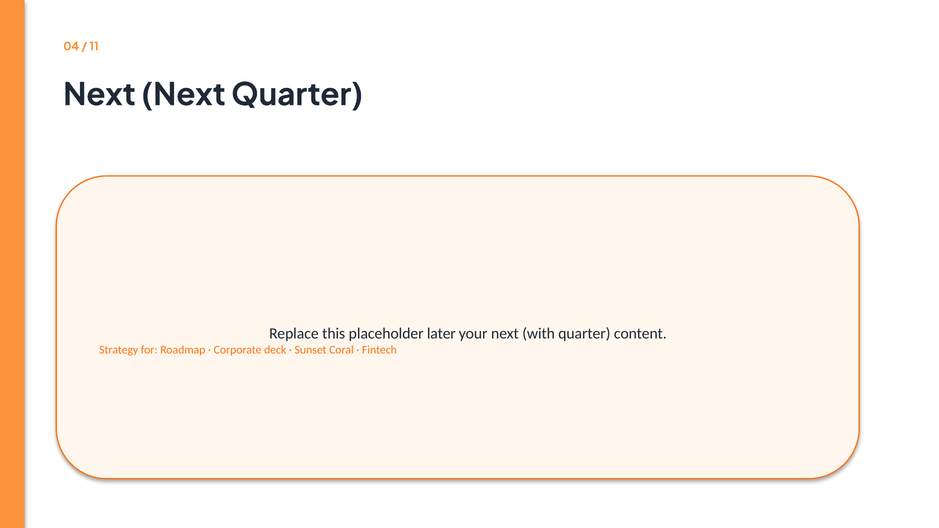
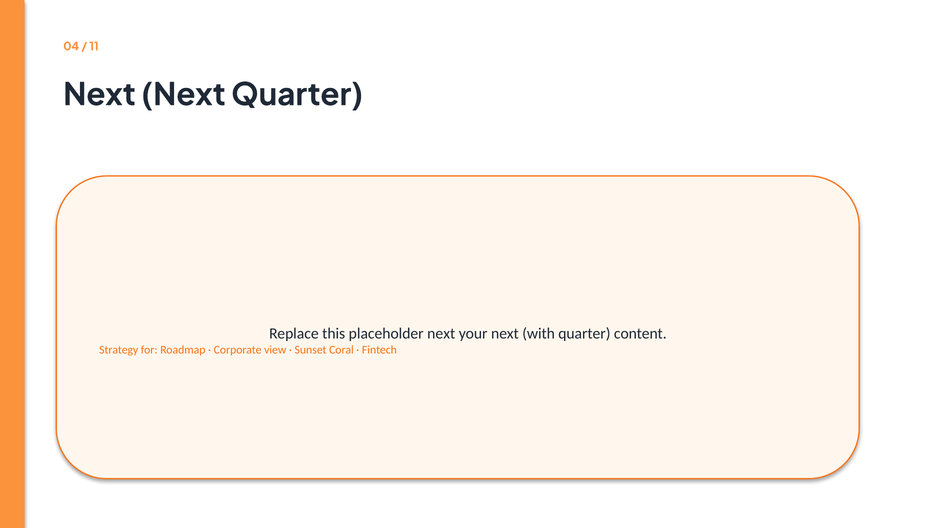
placeholder later: later -> next
deck: deck -> view
